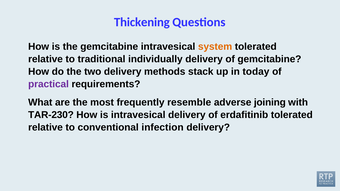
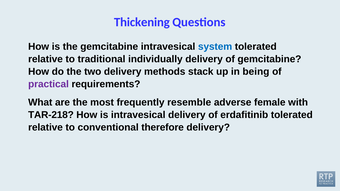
system colour: orange -> blue
today: today -> being
joining: joining -> female
TAR-230: TAR-230 -> TAR-218
infection: infection -> therefore
